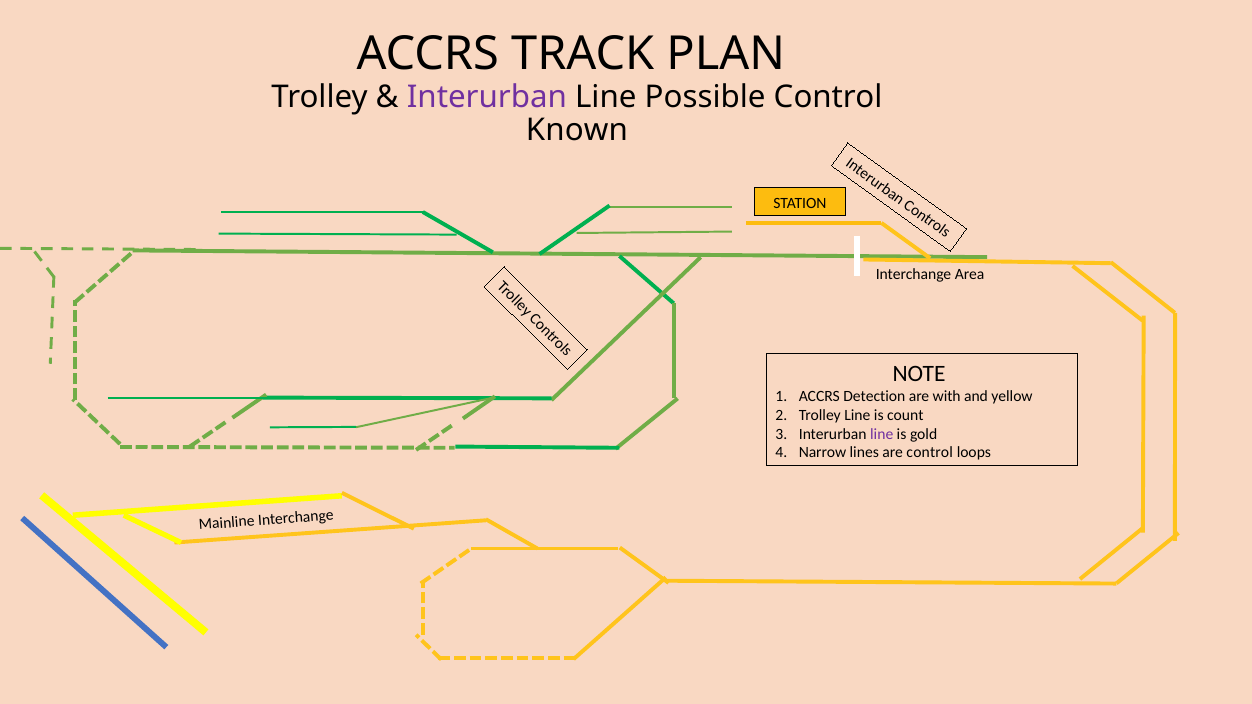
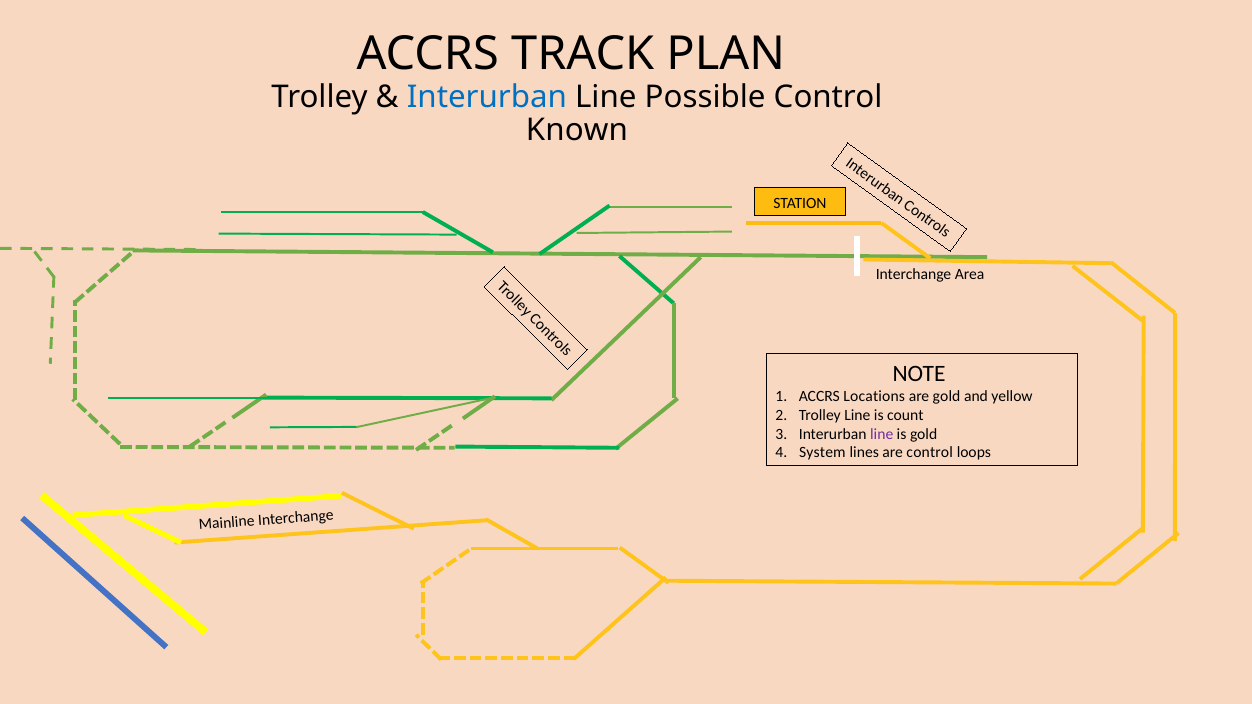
Interurban at (487, 97) colour: purple -> blue
Detection: Detection -> Locations
are with: with -> gold
Narrow: Narrow -> System
